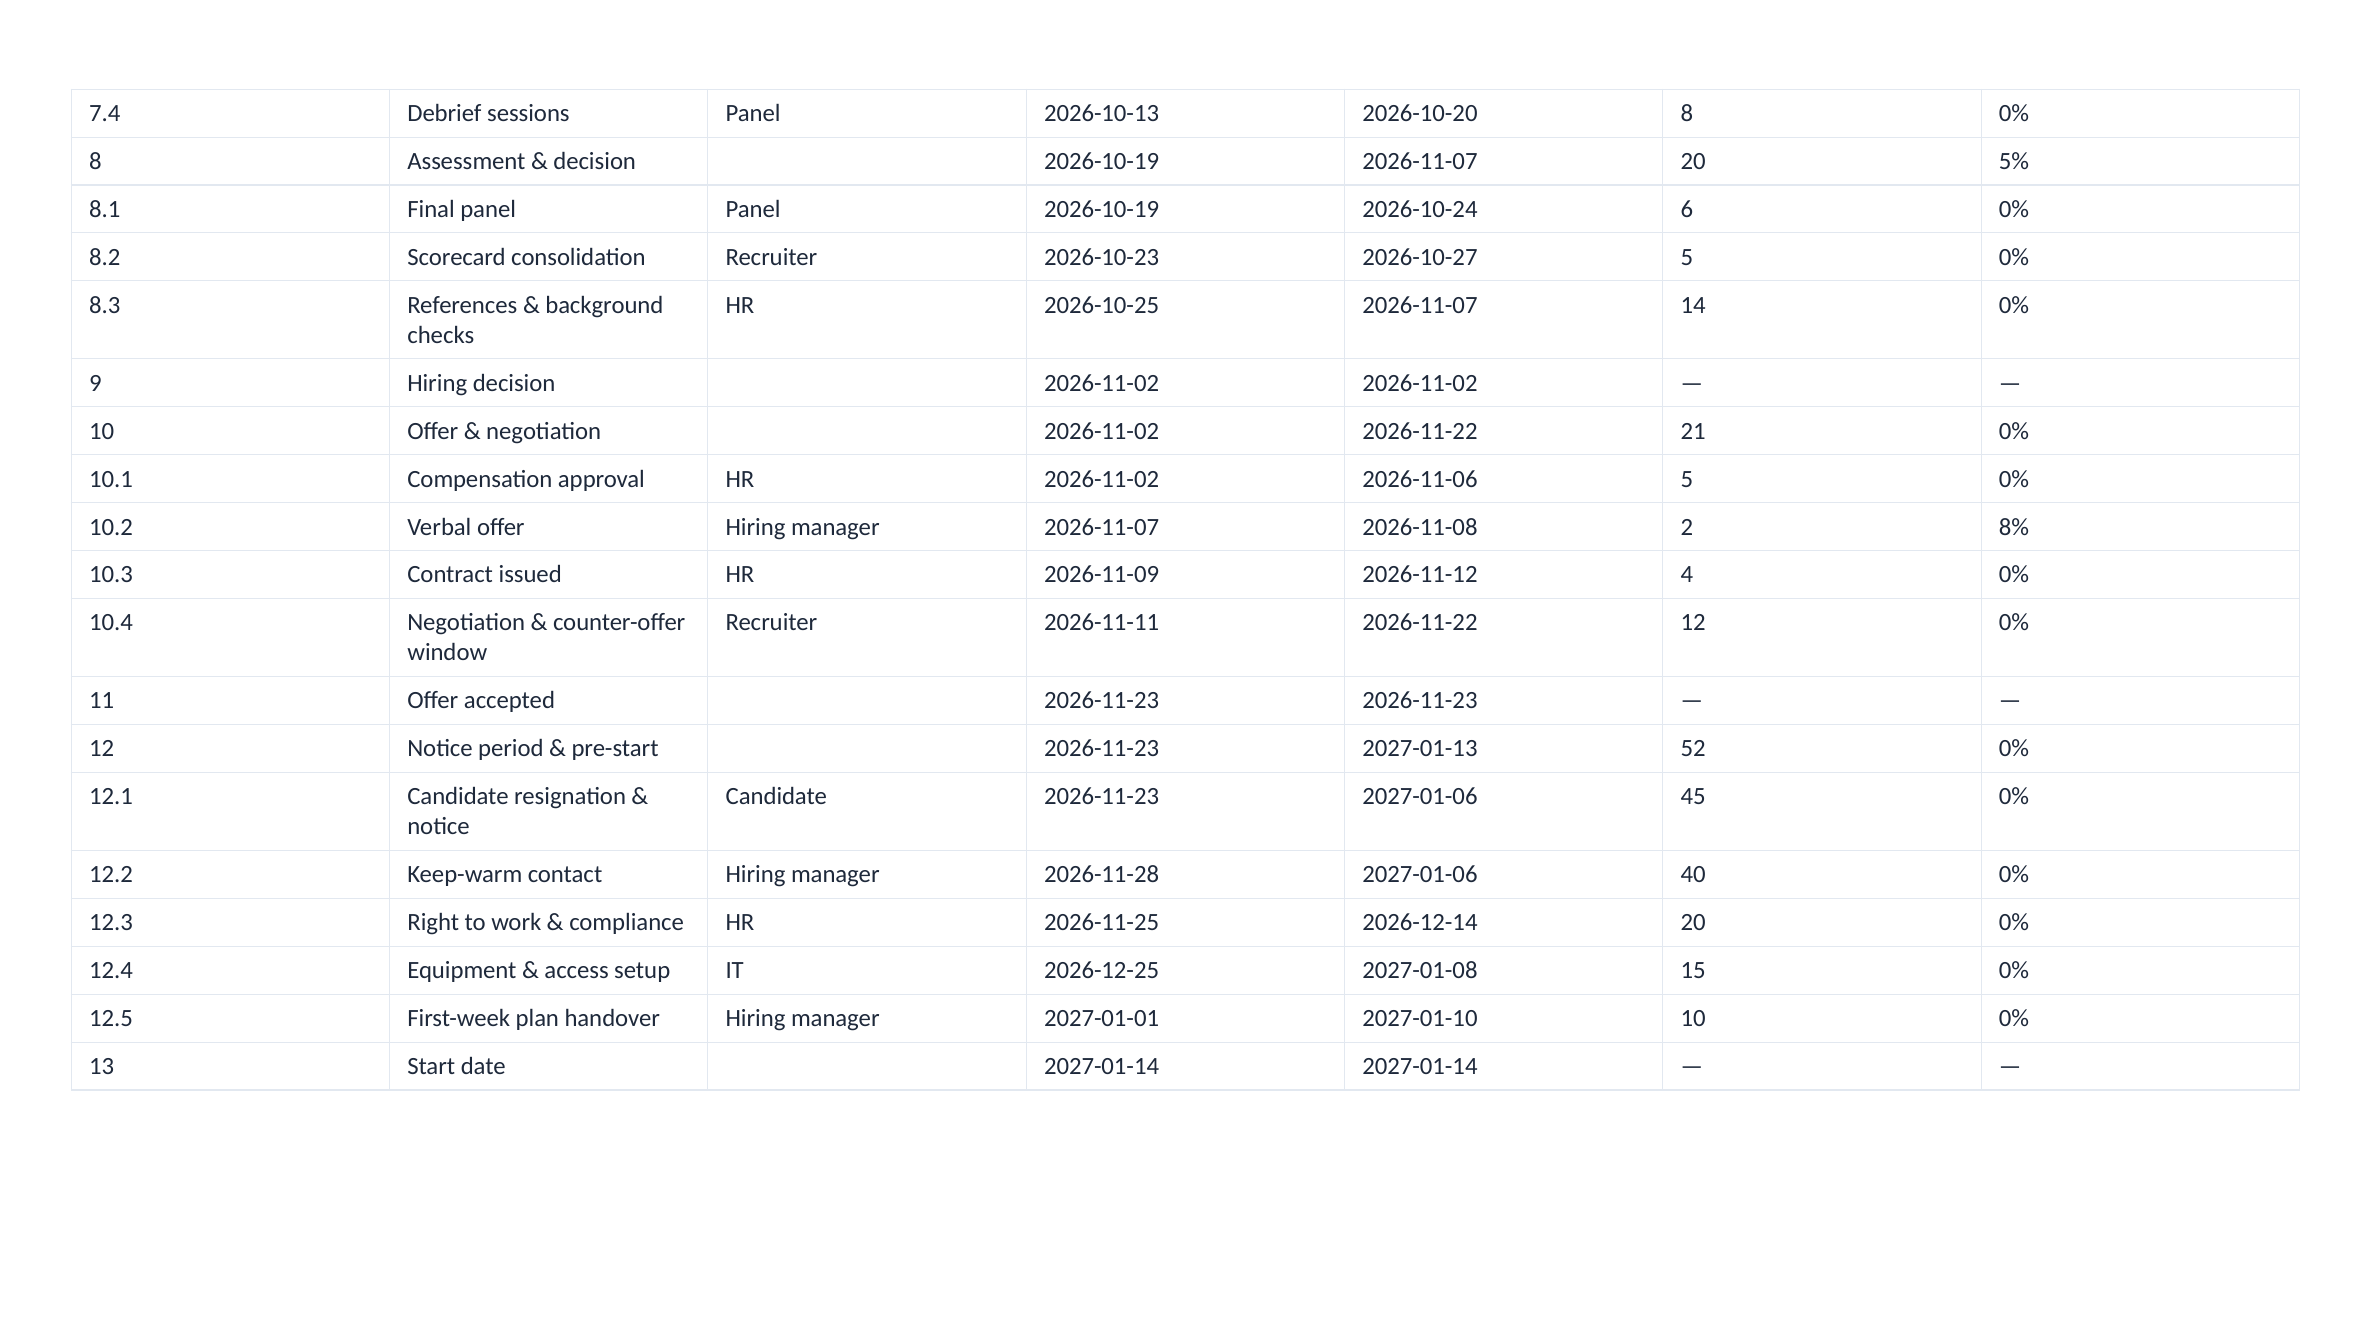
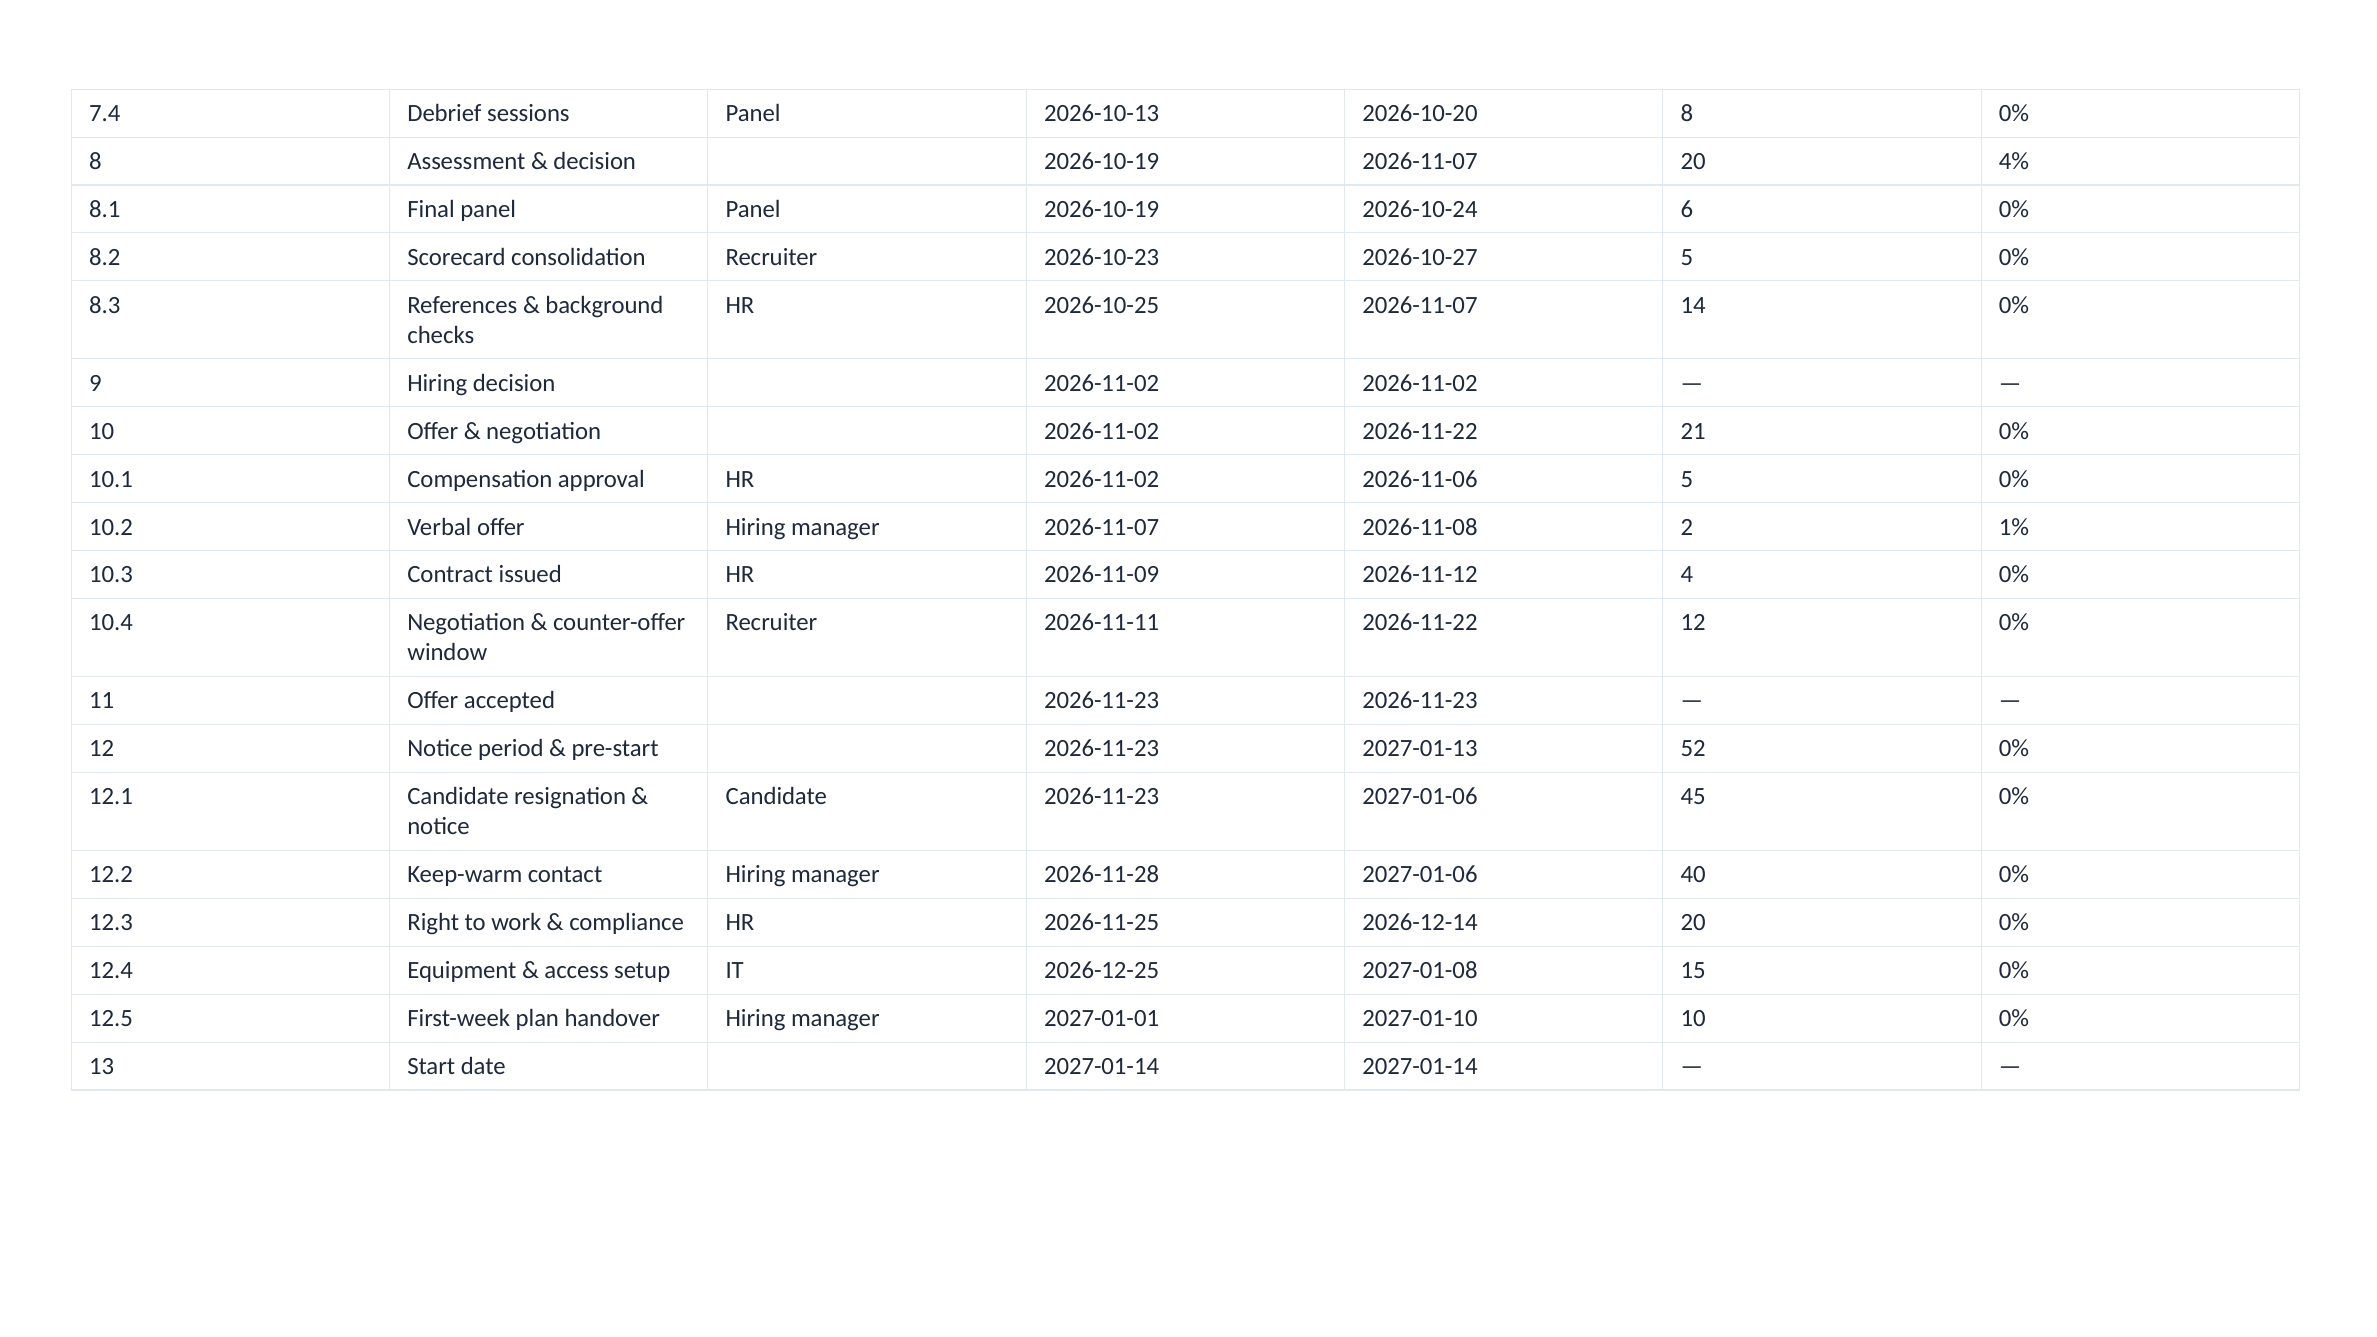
5%: 5% -> 4%
8%: 8% -> 1%
